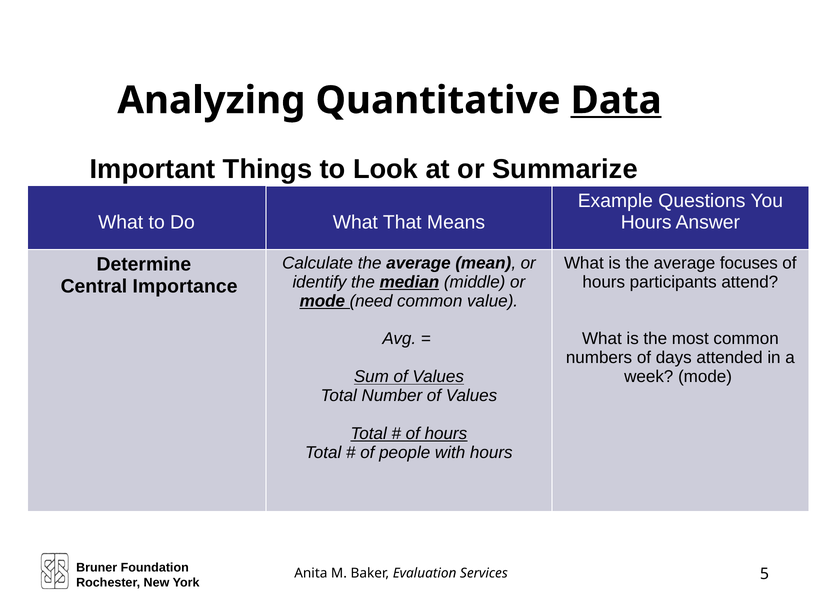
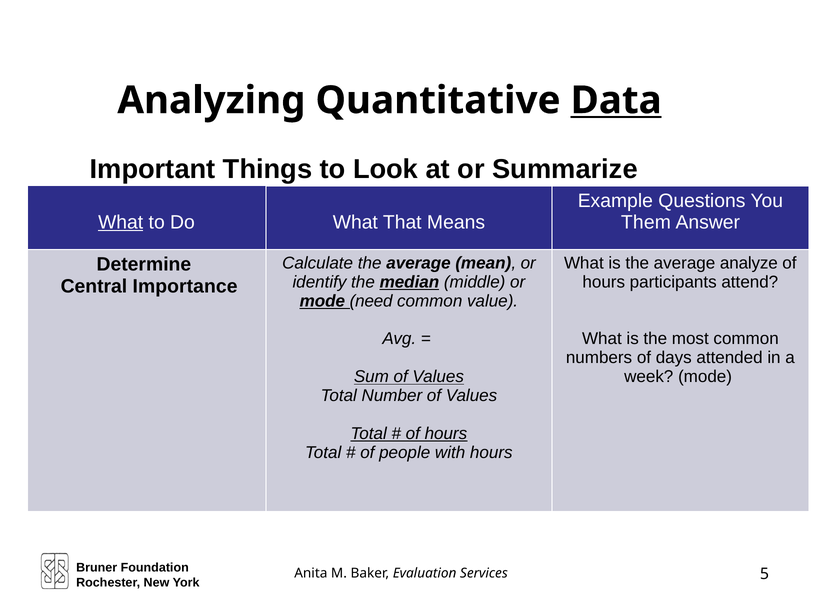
What at (121, 222) underline: none -> present
Hours at (646, 222): Hours -> Them
focuses: focuses -> analyze
